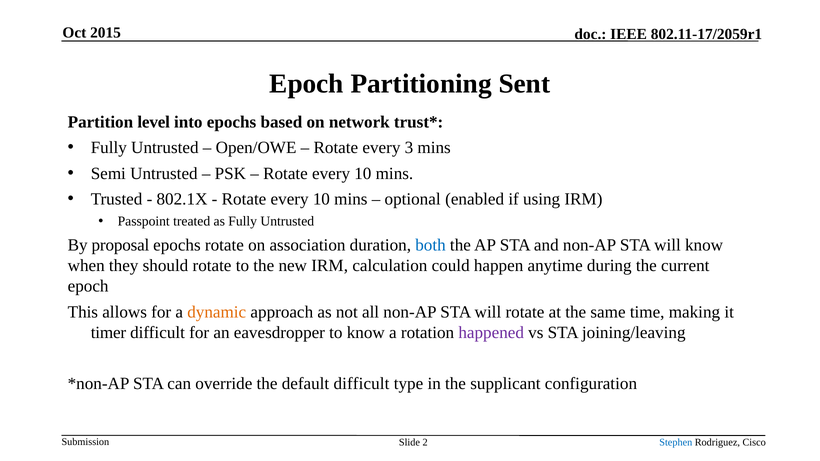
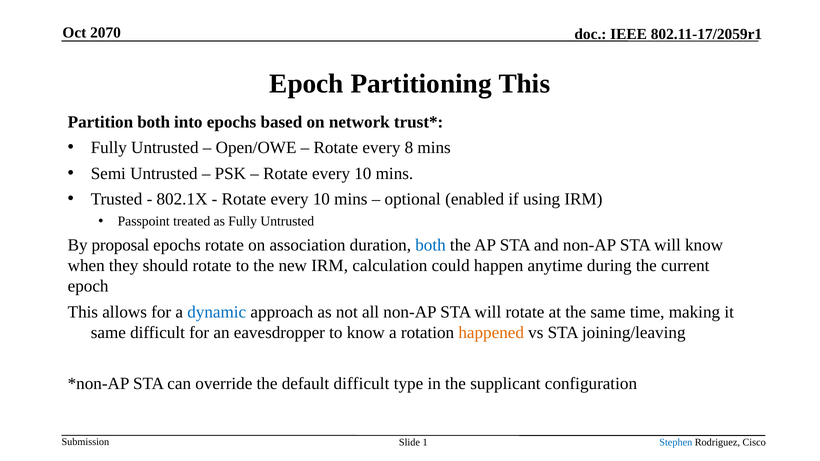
2015: 2015 -> 2070
Partitioning Sent: Sent -> This
Partition level: level -> both
3: 3 -> 8
dynamic colour: orange -> blue
timer at (108, 333): timer -> same
happened colour: purple -> orange
2: 2 -> 1
